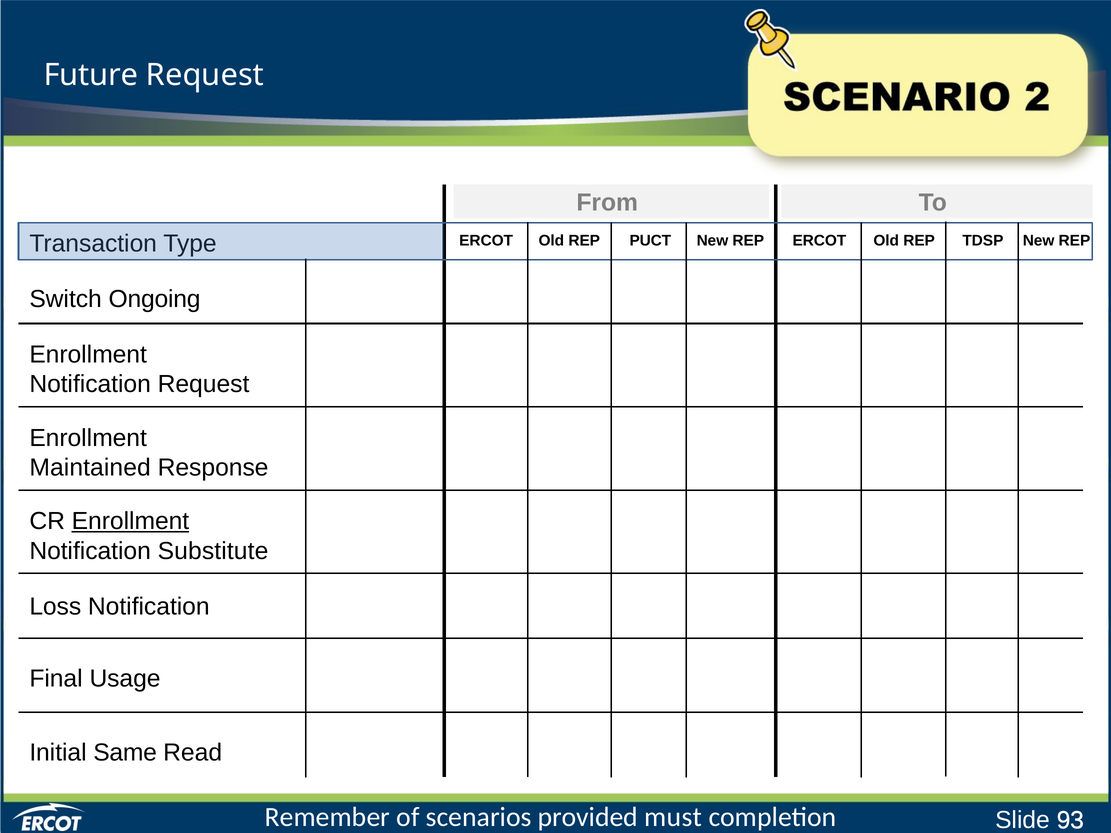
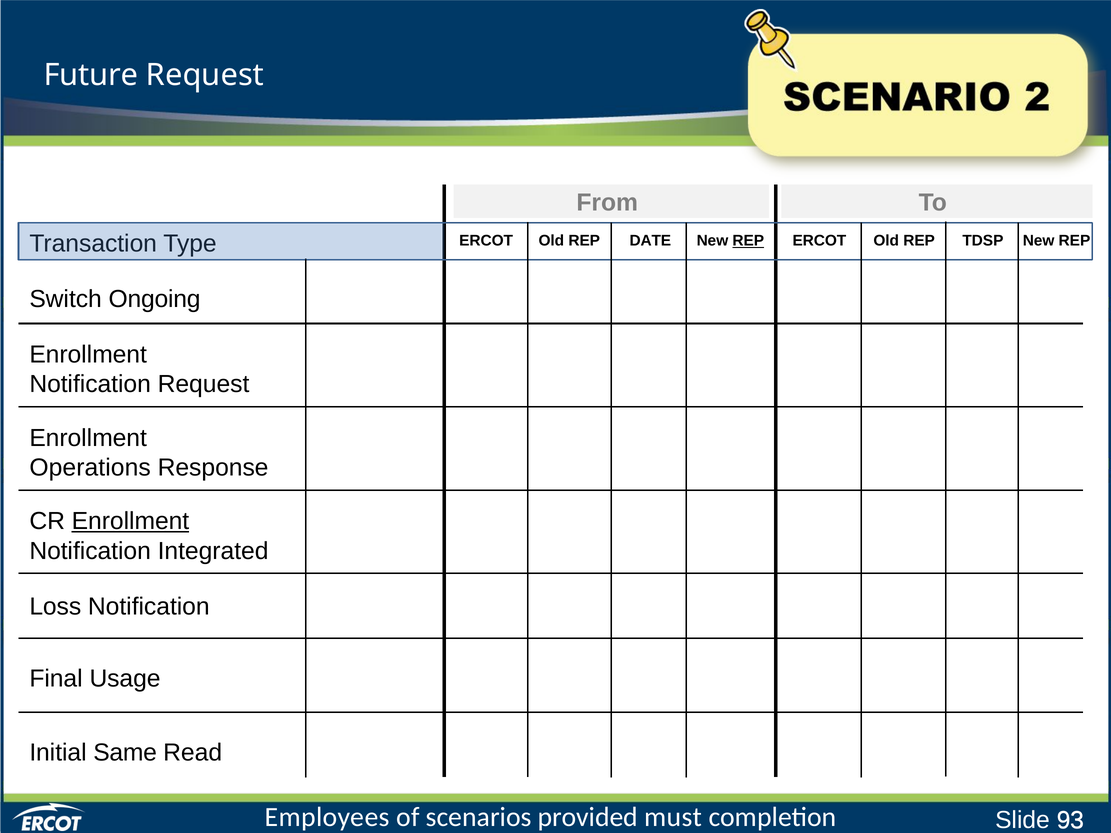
PUCT: PUCT -> DATE
REP at (748, 241) underline: none -> present
Maintained: Maintained -> Operations
Substitute: Substitute -> Integrated
Remember: Remember -> Employees
